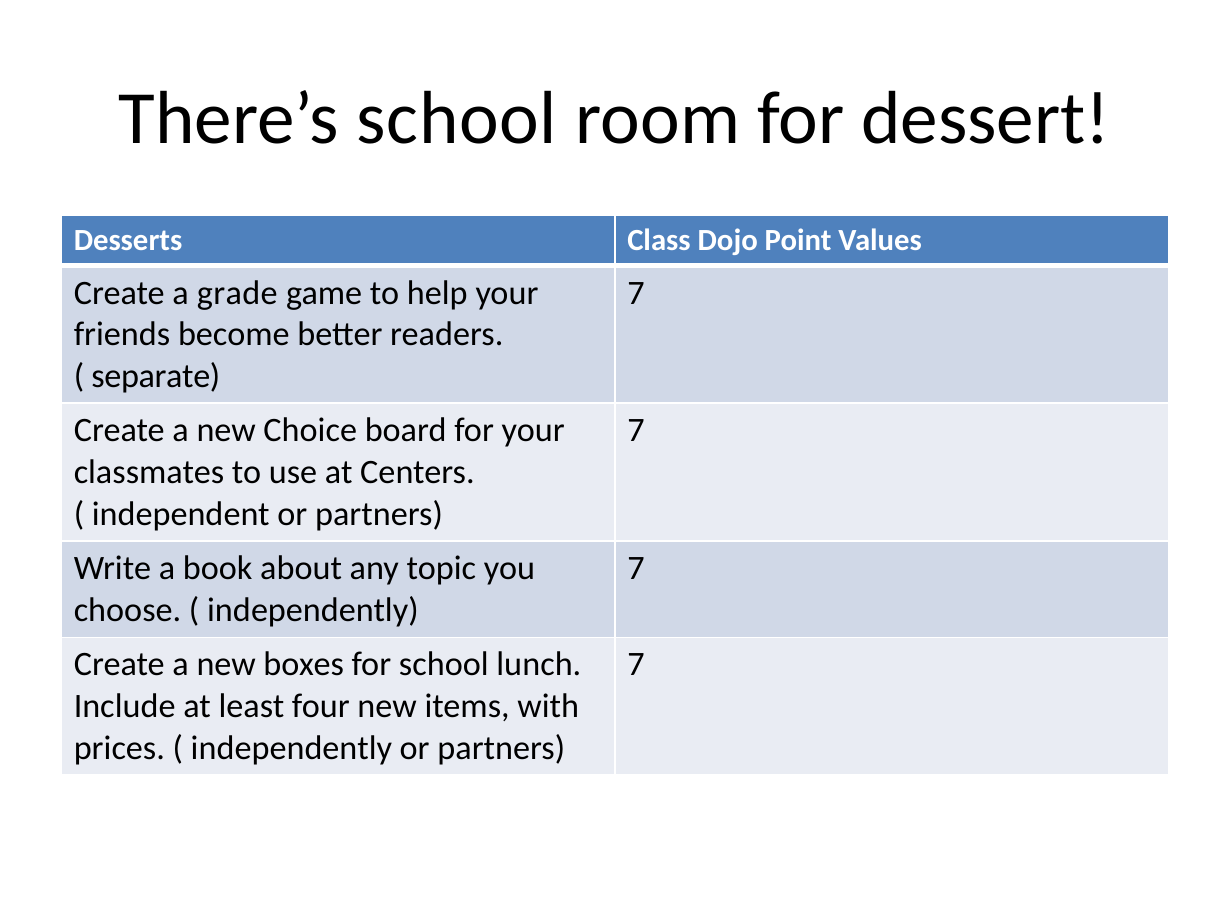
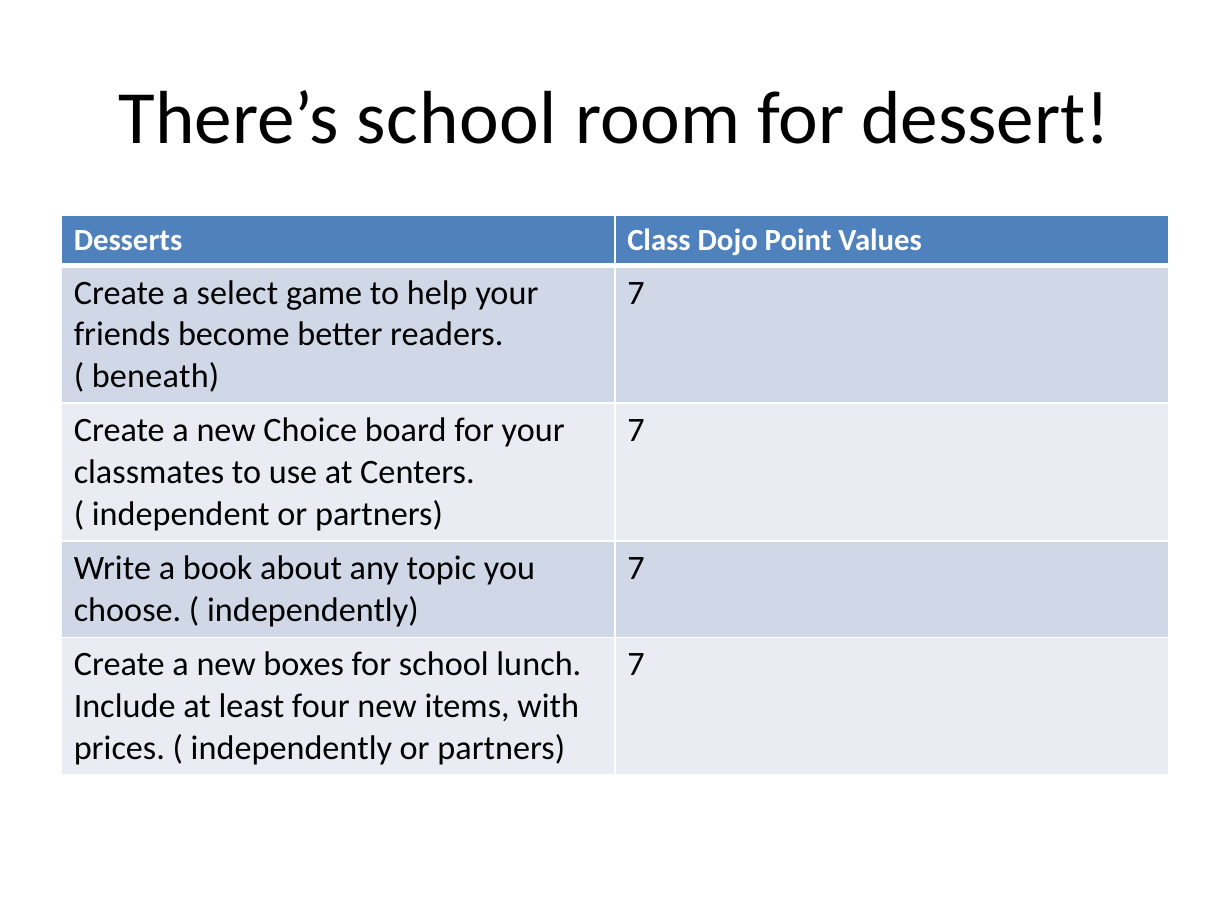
grade: grade -> select
separate: separate -> beneath
